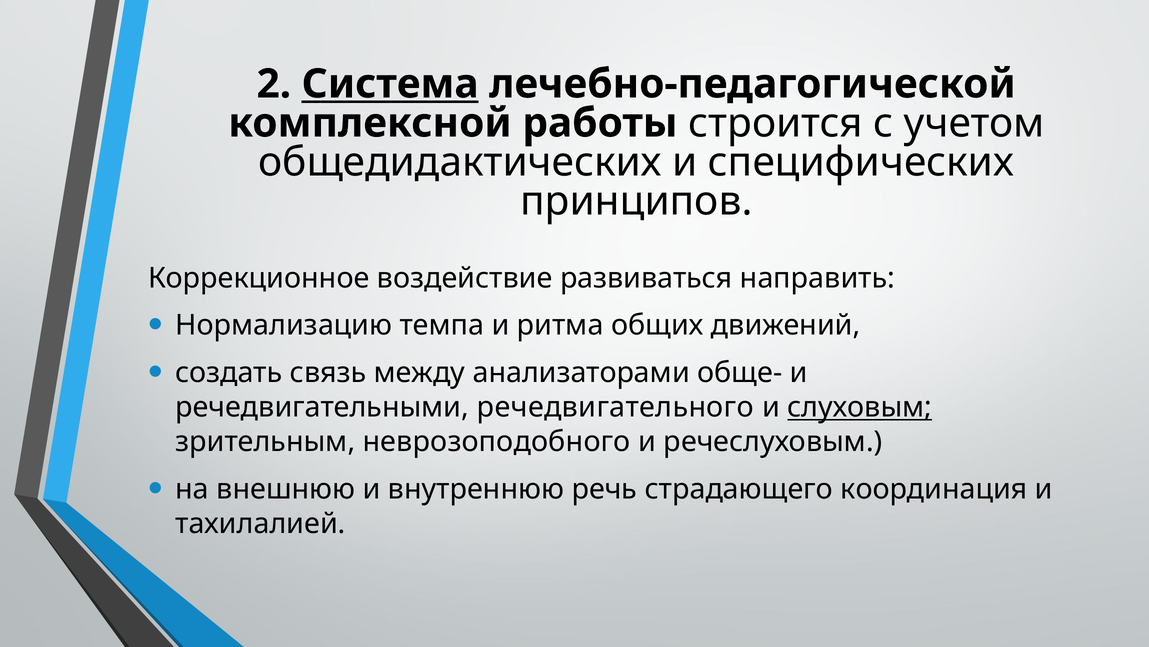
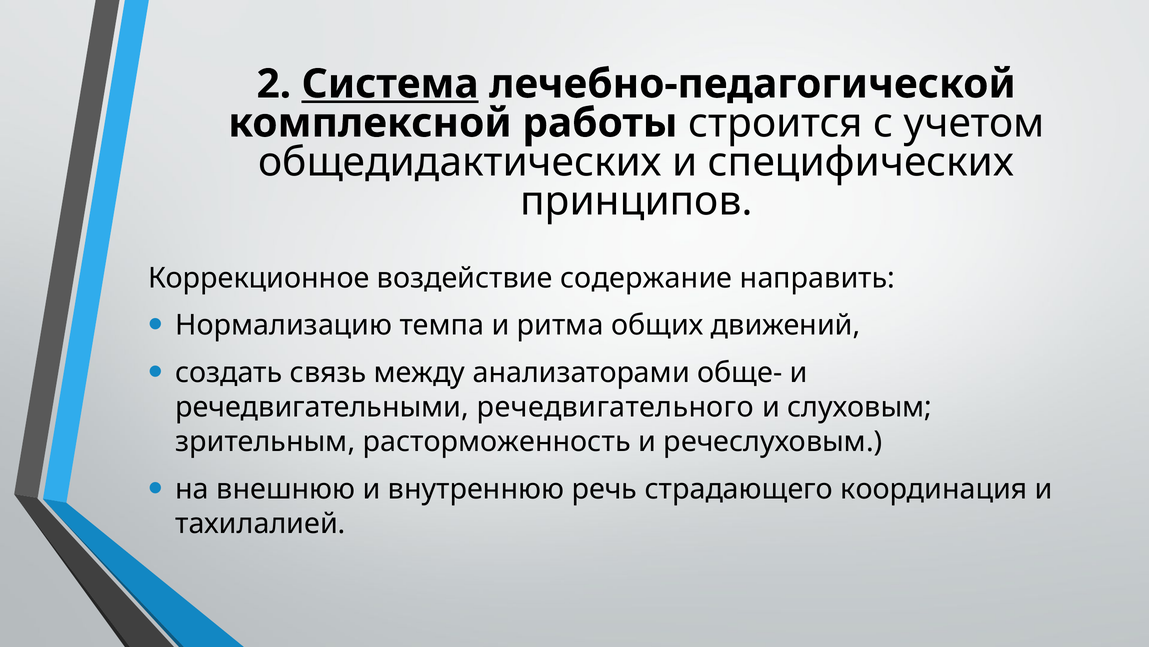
развиваться: развиваться -> содержание
слуховым underline: present -> none
неврозоподобного: неврозоподобного -> расторможенность
